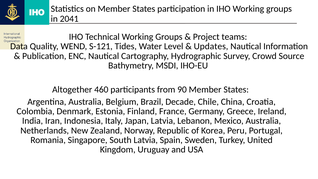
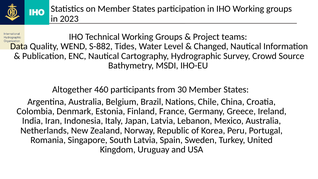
2041: 2041 -> 2023
S-121: S-121 -> S-882
Updates: Updates -> Changed
90: 90 -> 30
Decade: Decade -> Nations
